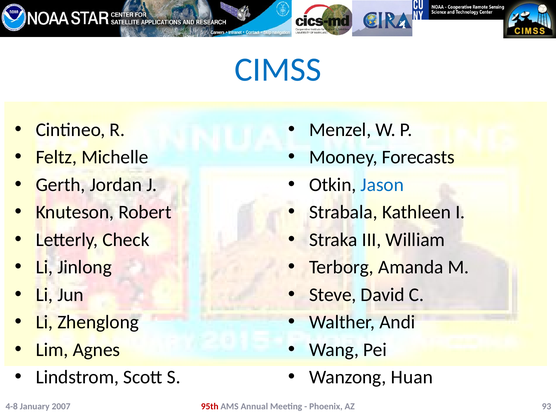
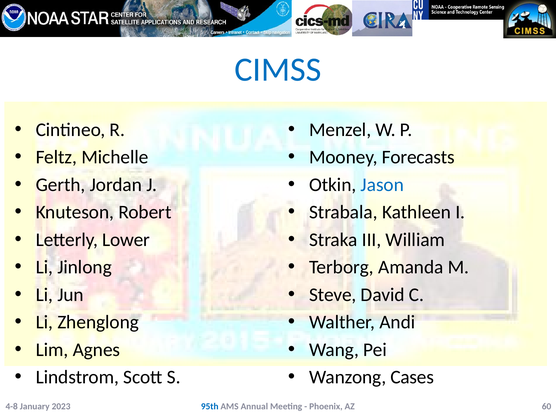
Check: Check -> Lower
Huan: Huan -> Cases
95th colour: red -> blue
93: 93 -> 60
2007: 2007 -> 2023
